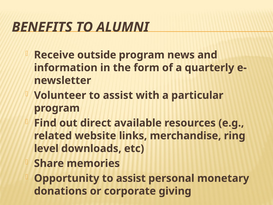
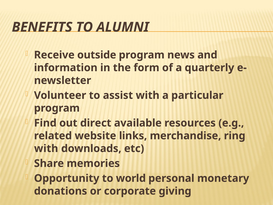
level at (46, 148): level -> with
Opportunity to assist: assist -> world
